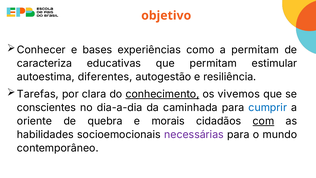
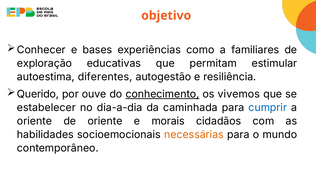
a permitam: permitam -> familiares
caracteriza: caracteriza -> exploração
Tarefas: Tarefas -> Querido
clara: clara -> ouve
conscientes: conscientes -> estabelecer
de quebra: quebra -> oriente
com underline: present -> none
necessárias colour: purple -> orange
